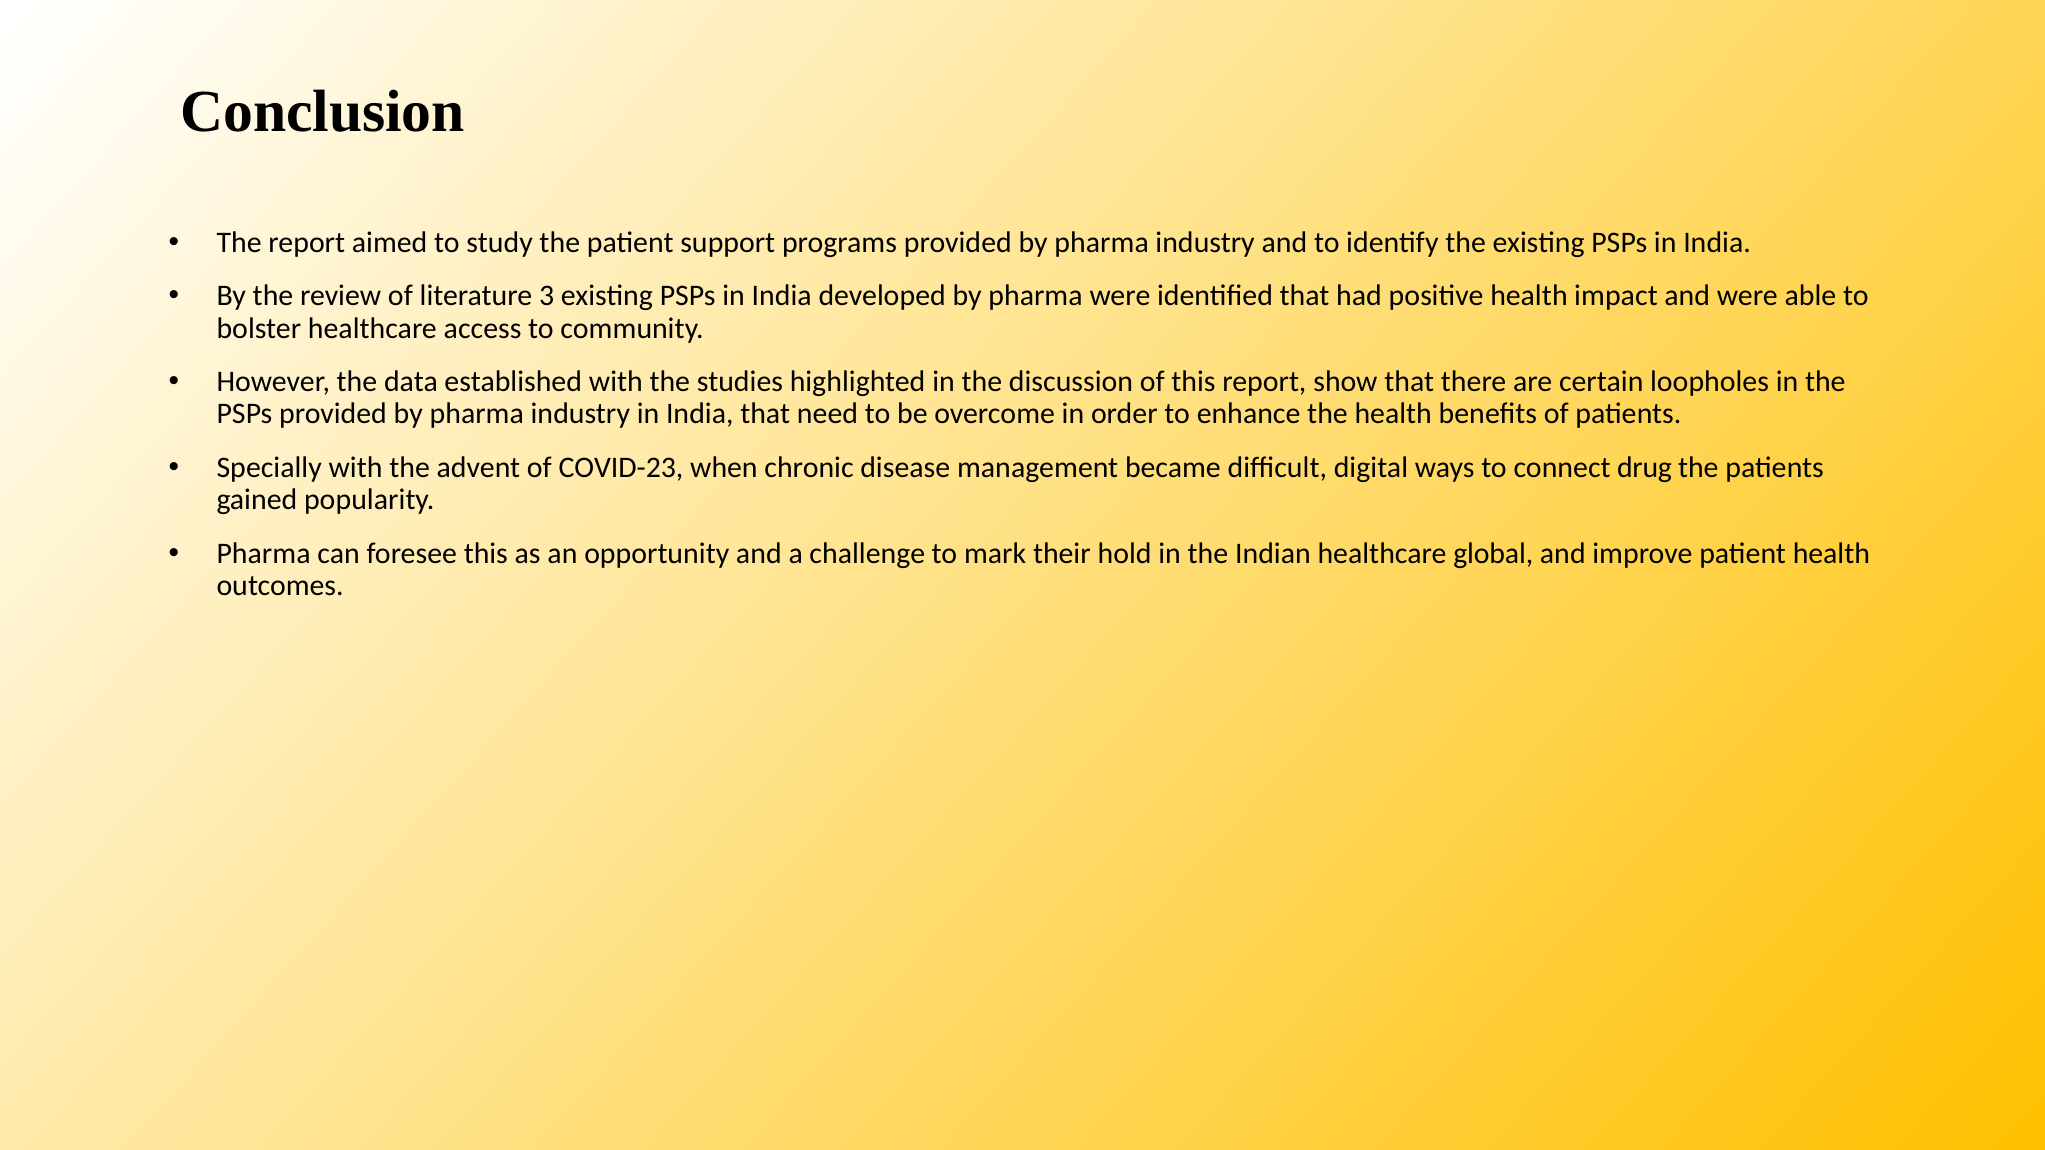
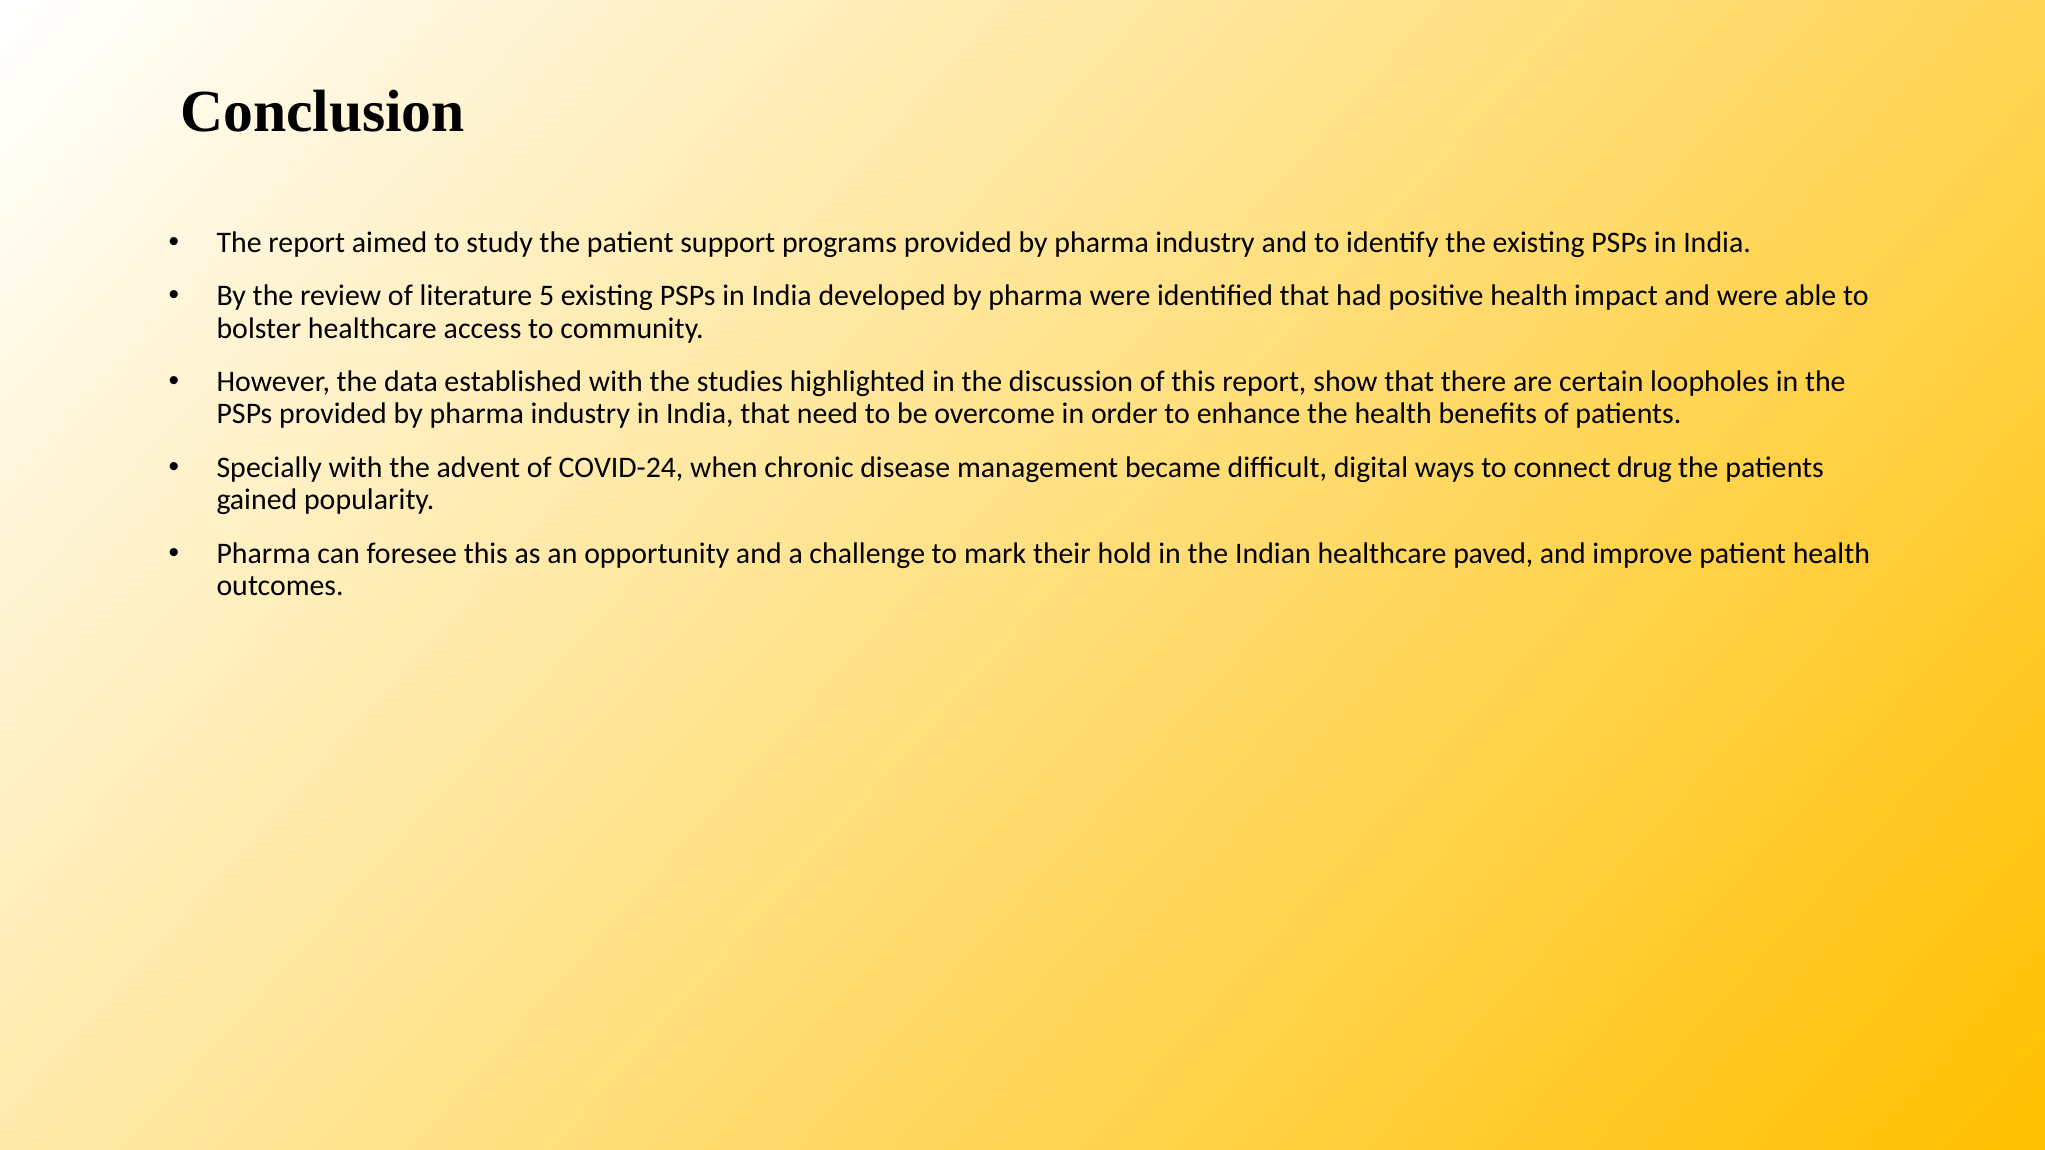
3: 3 -> 5
COVID-23: COVID-23 -> COVID-24
global: global -> paved
